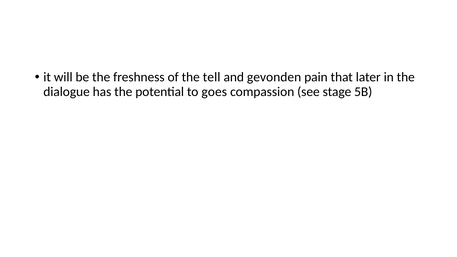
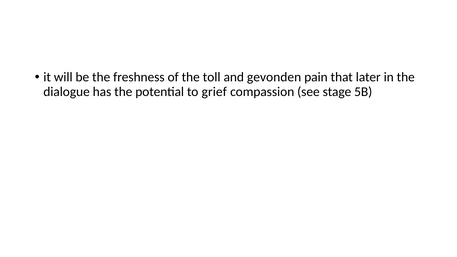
tell: tell -> toll
goes: goes -> grief
